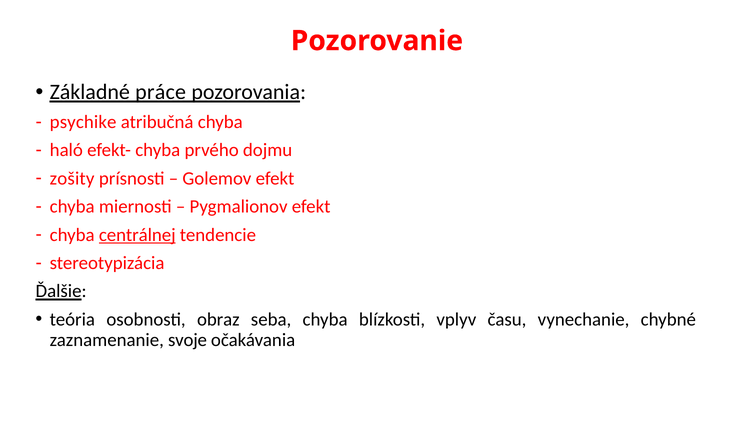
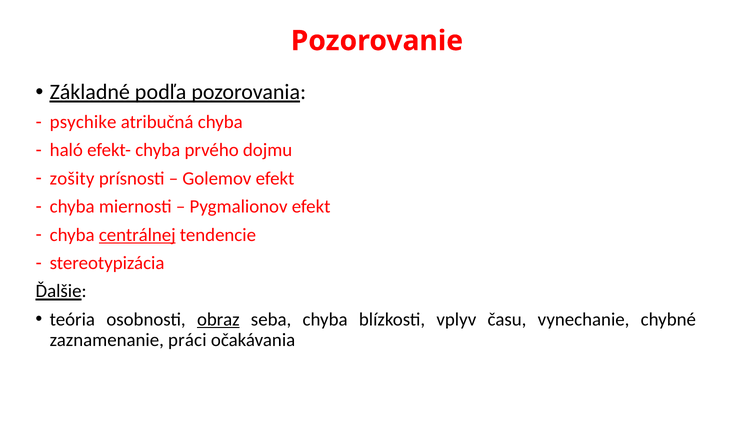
práce: práce -> podľa
obraz underline: none -> present
svoje: svoje -> práci
